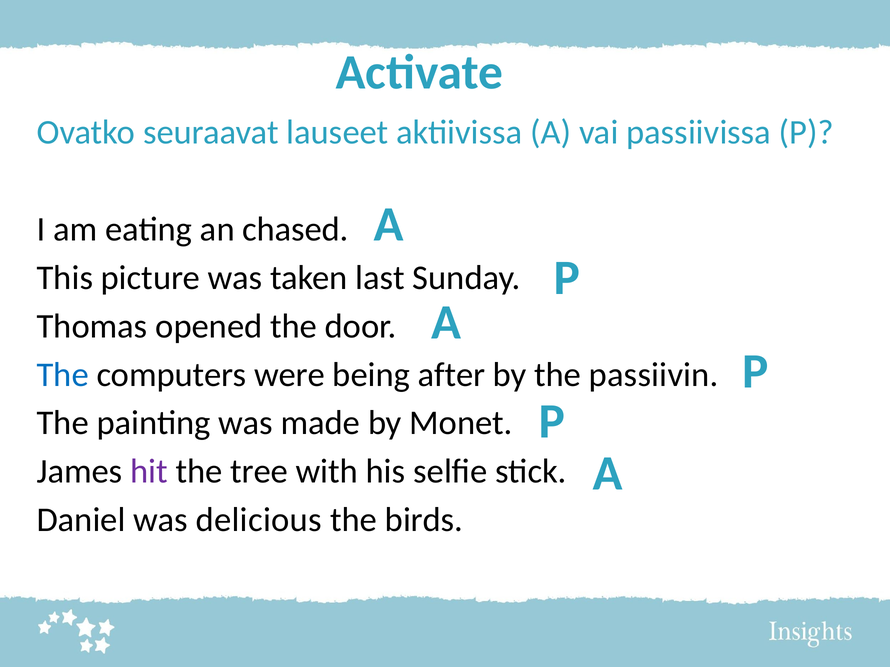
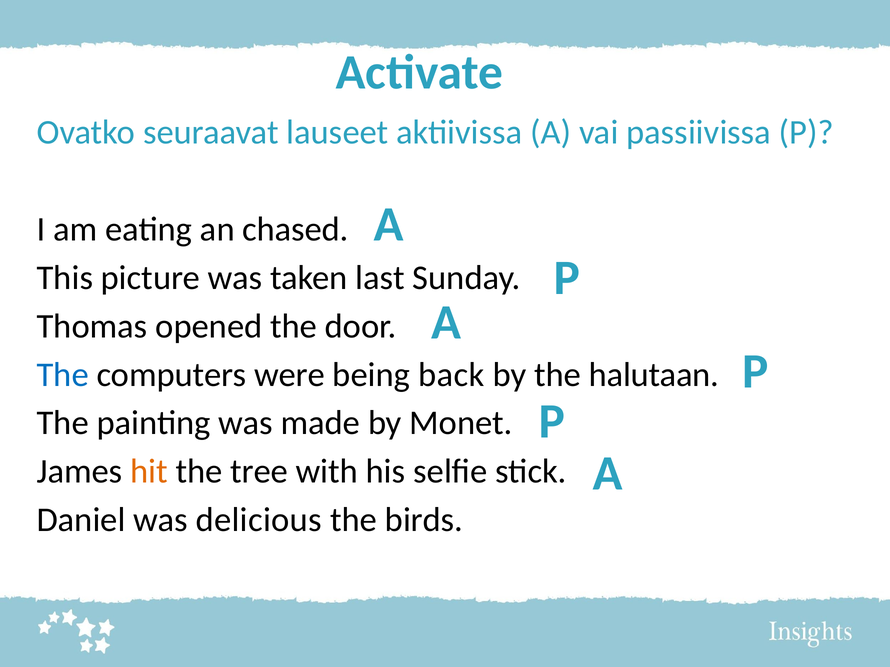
after: after -> back
passiivin: passiivin -> halutaan
hit colour: purple -> orange
